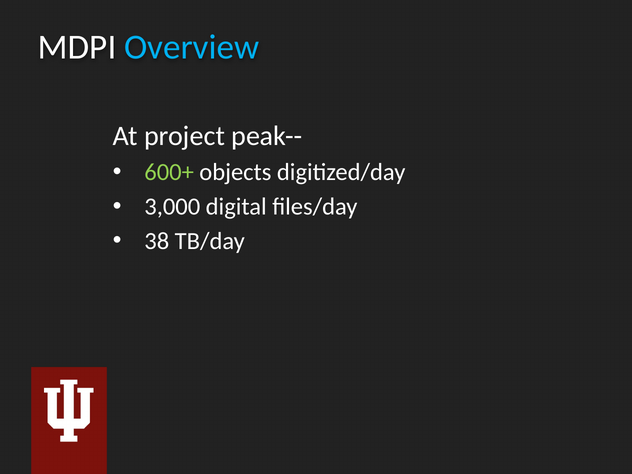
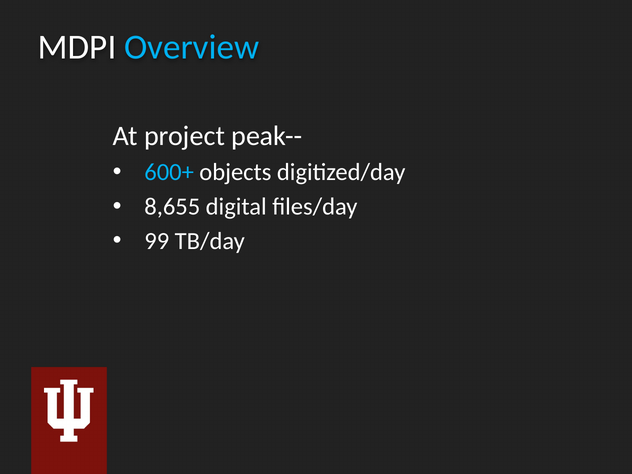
600+ colour: light green -> light blue
3,000: 3,000 -> 8,655
38: 38 -> 99
